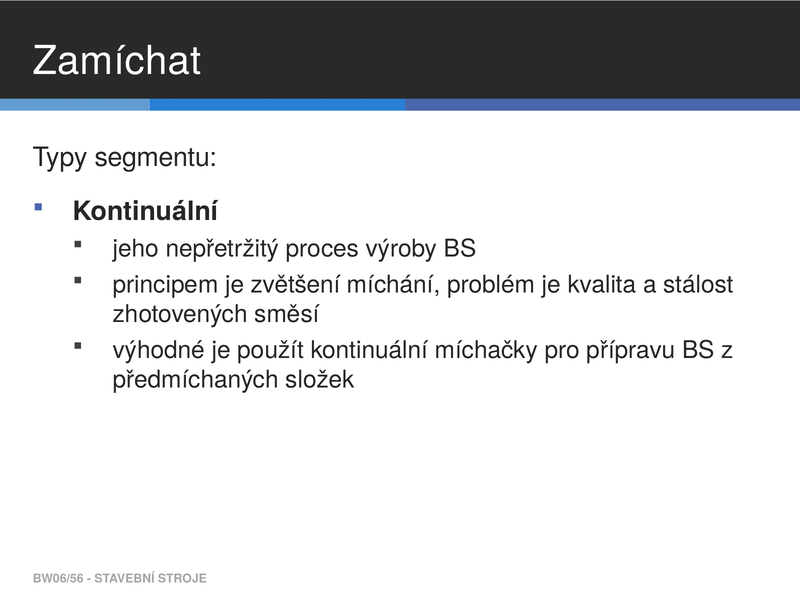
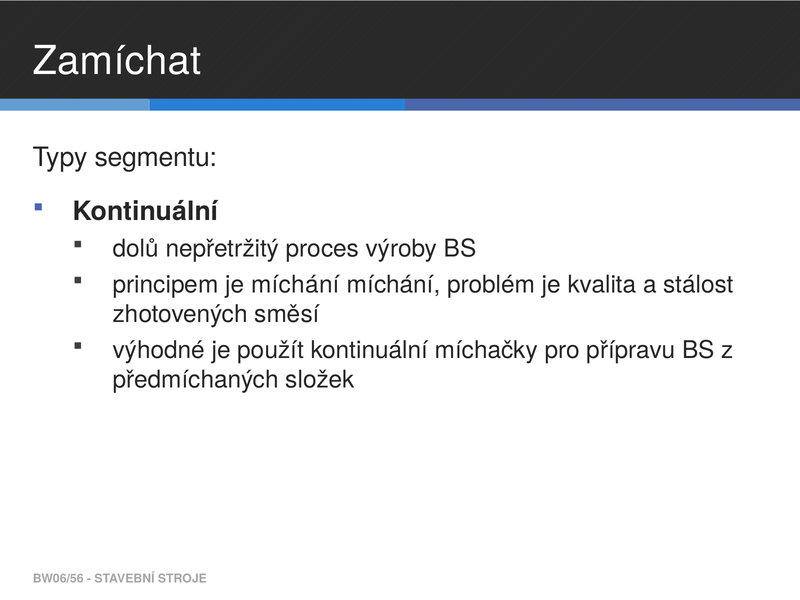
jeho: jeho -> dolů
je zvětšení: zvětšení -> míchání
